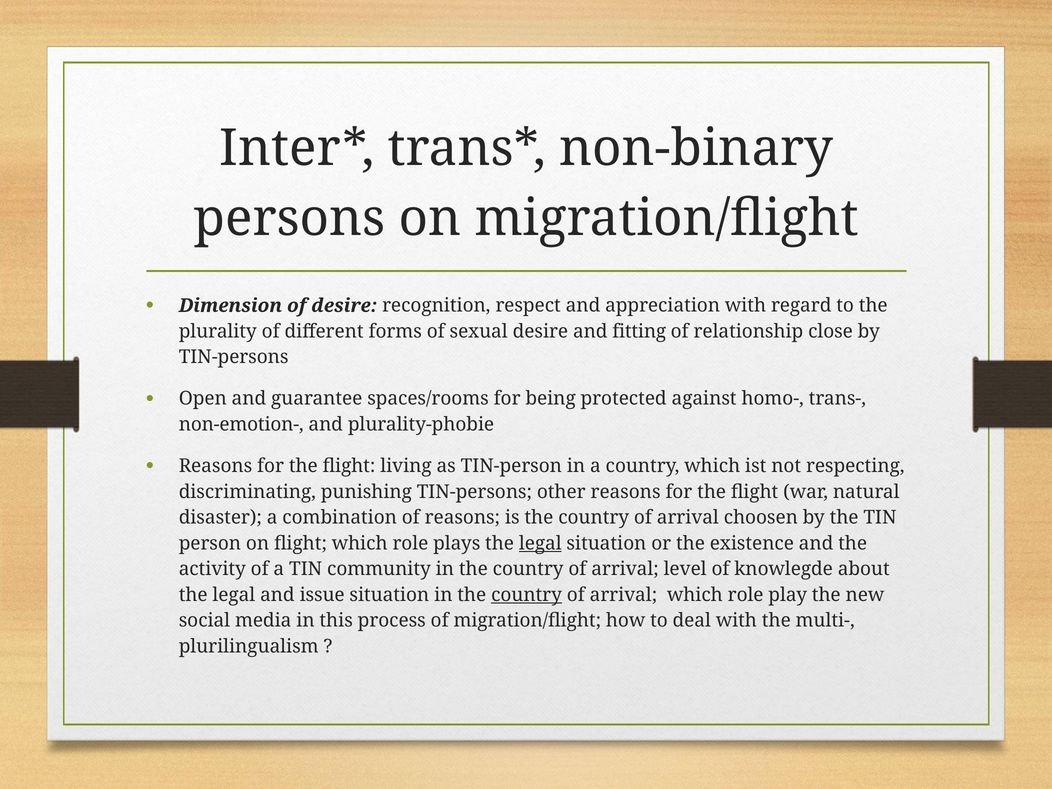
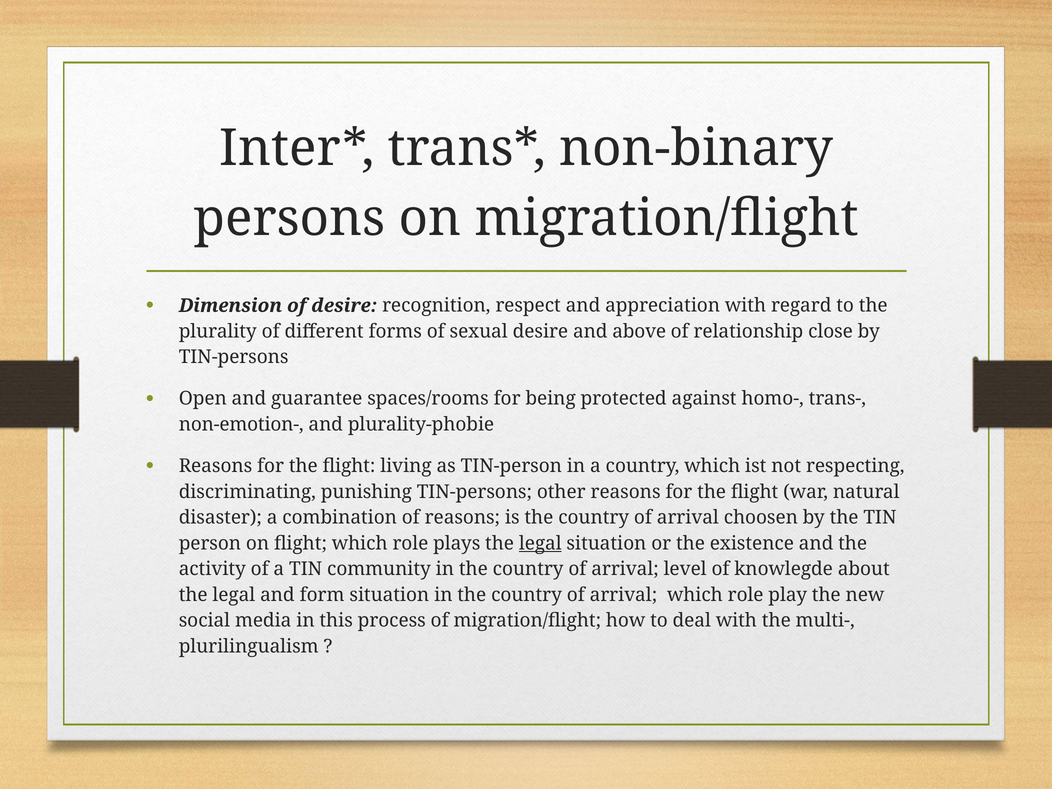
fitting: fitting -> above
issue: issue -> form
country at (527, 595) underline: present -> none
